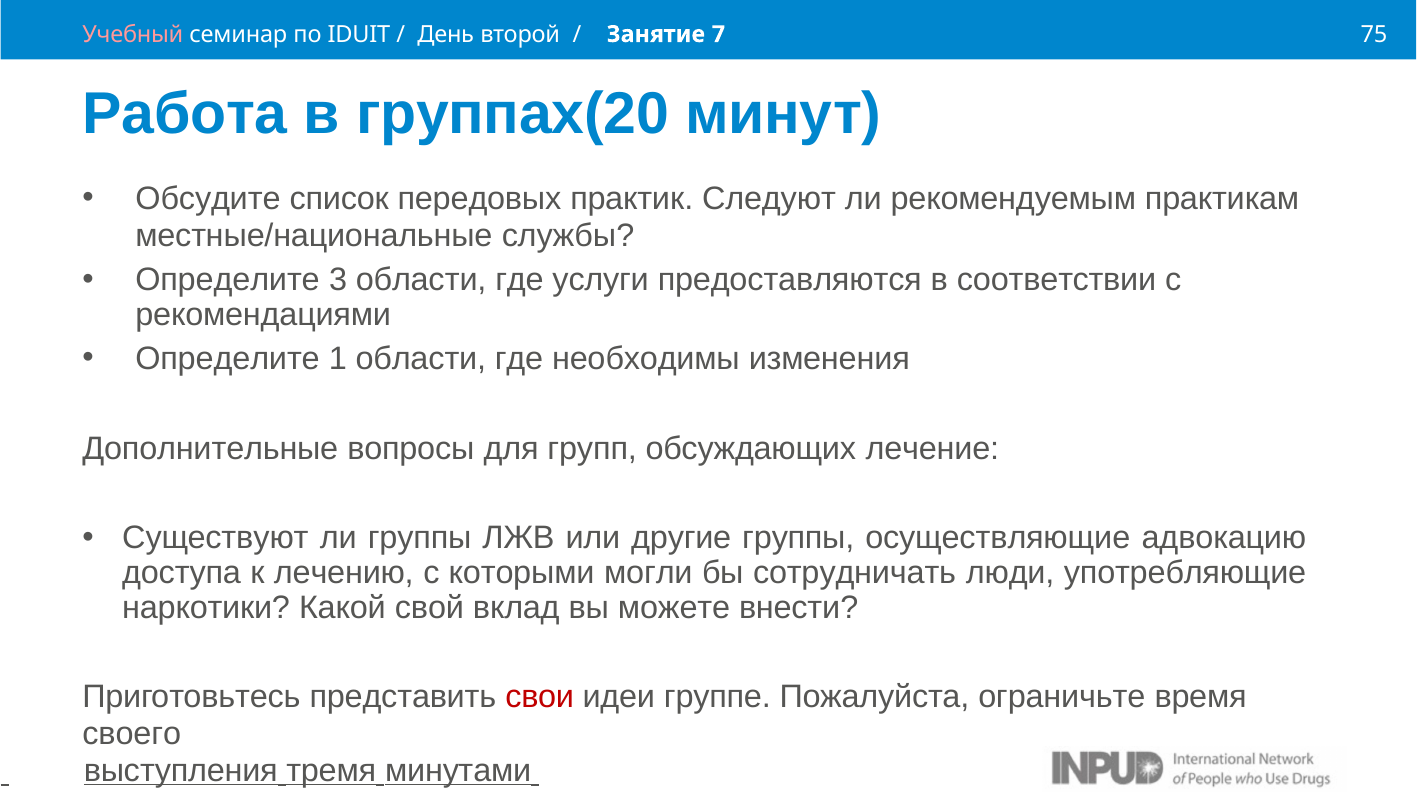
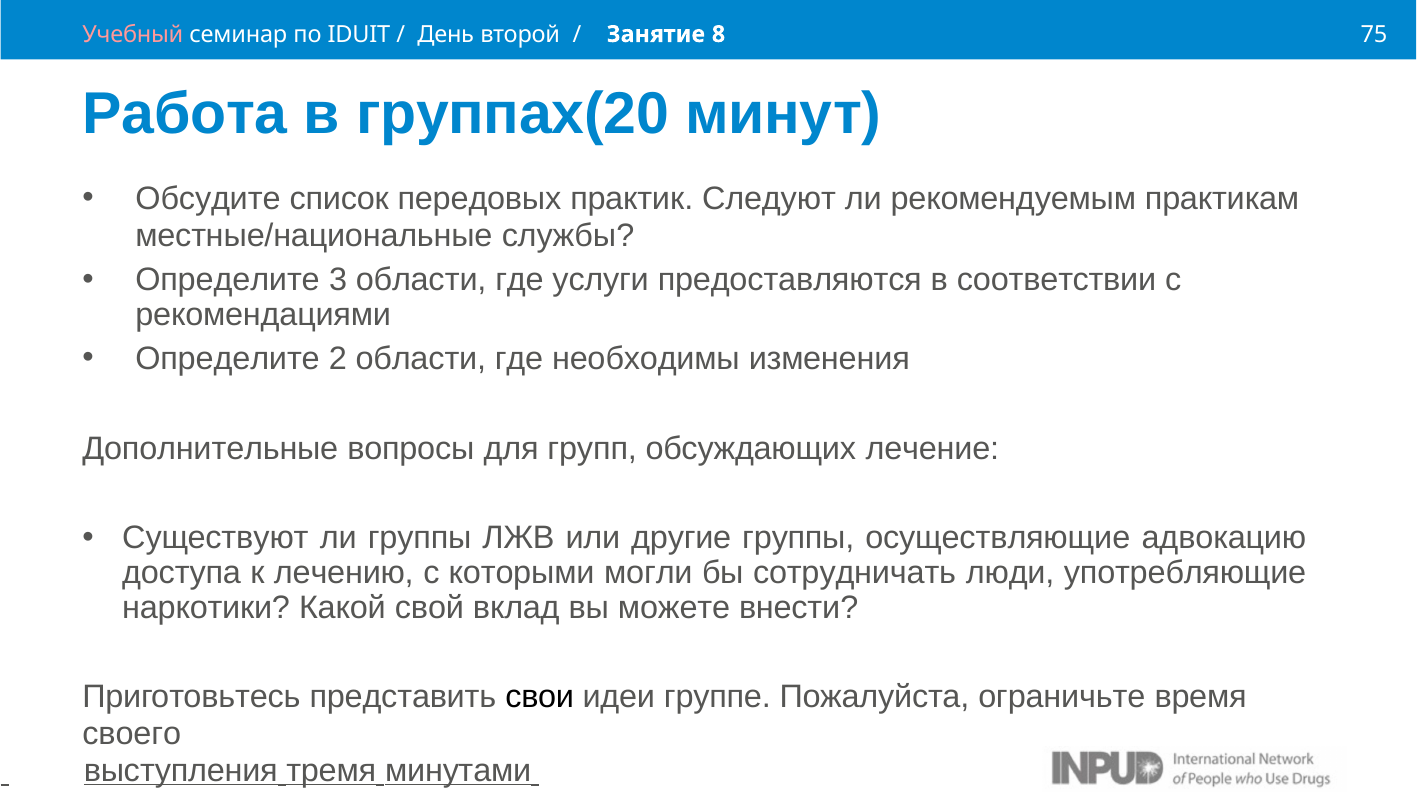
7: 7 -> 8
1: 1 -> 2
свои colour: red -> black
